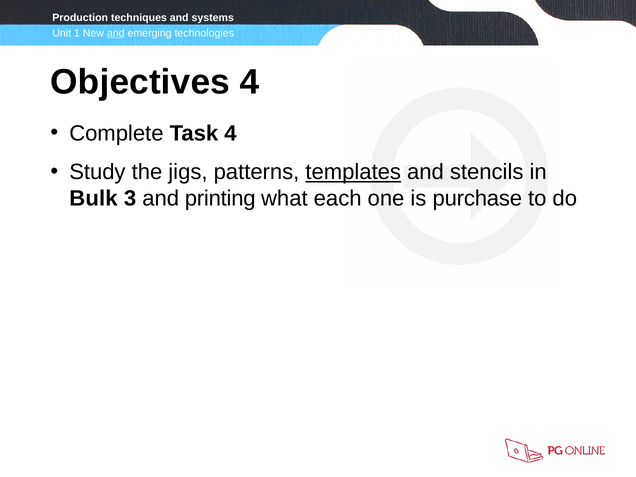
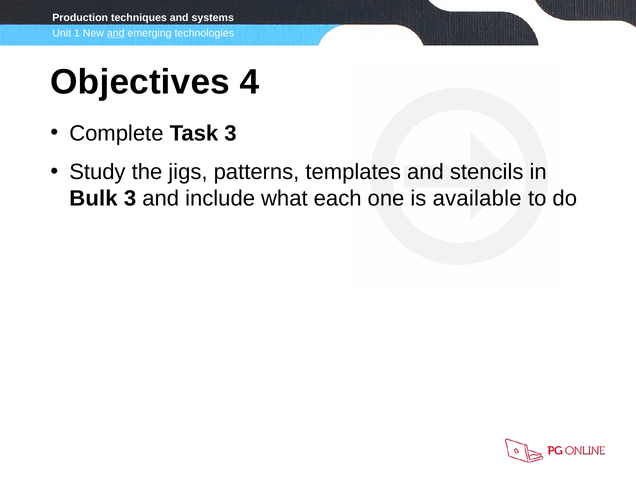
Task 4: 4 -> 3
templates underline: present -> none
printing: printing -> include
purchase: purchase -> available
